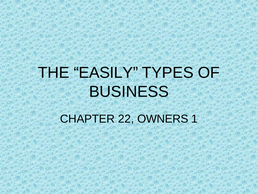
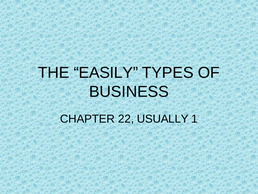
OWNERS: OWNERS -> USUALLY
